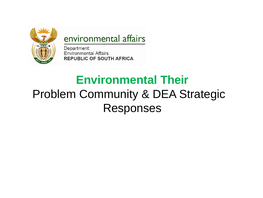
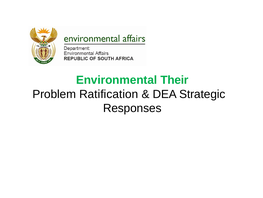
Community: Community -> Ratification
